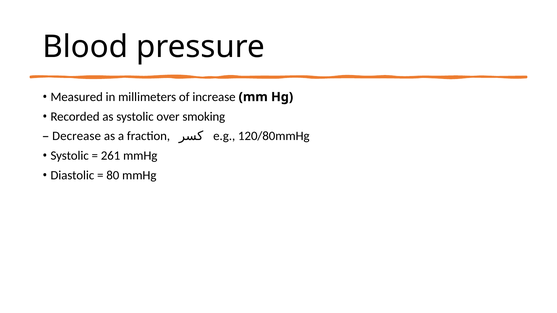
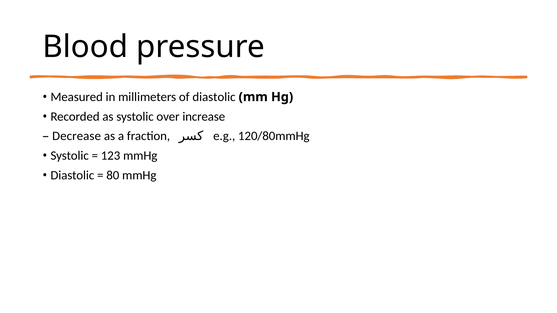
of increase: increase -> diastolic
smoking: smoking -> increase
261: 261 -> 123
